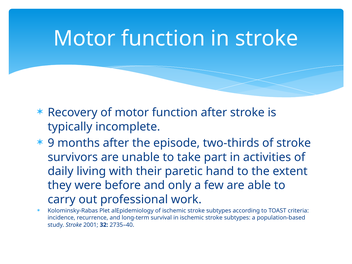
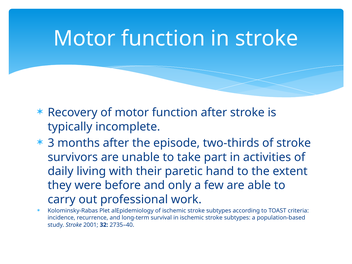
9: 9 -> 3
